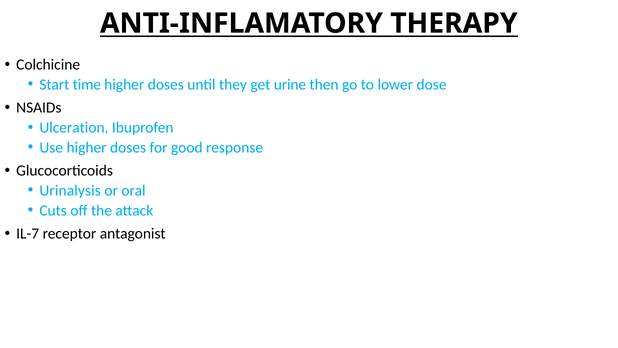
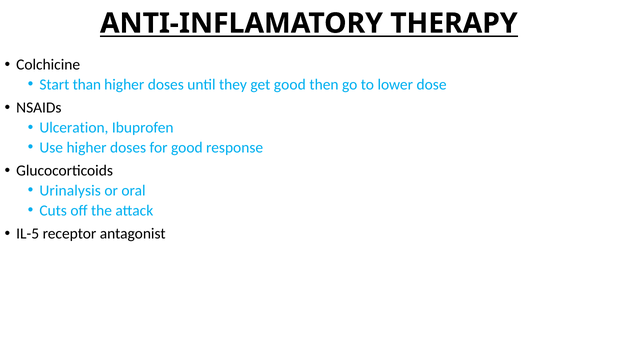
time: time -> than
get urine: urine -> good
IL-7: IL-7 -> IL-5
